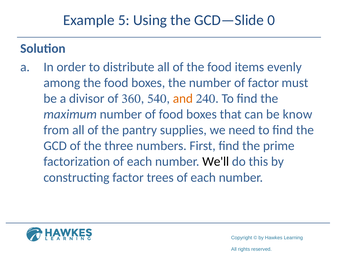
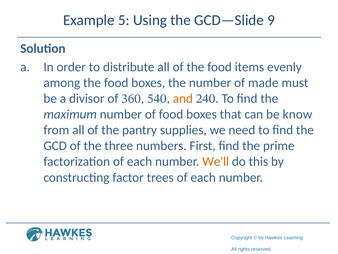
0: 0 -> 9
of factor: factor -> made
We'll colour: black -> orange
